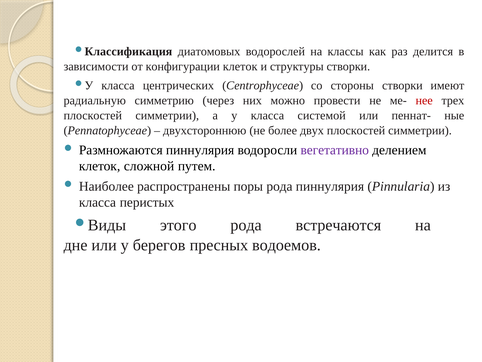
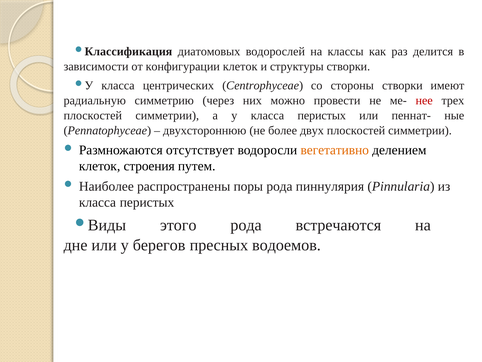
у класса системой: системой -> перистых
Размножаются пиннулярия: пиннулярия -> отсутствует
вегетативно colour: purple -> orange
сложной: сложной -> строения
